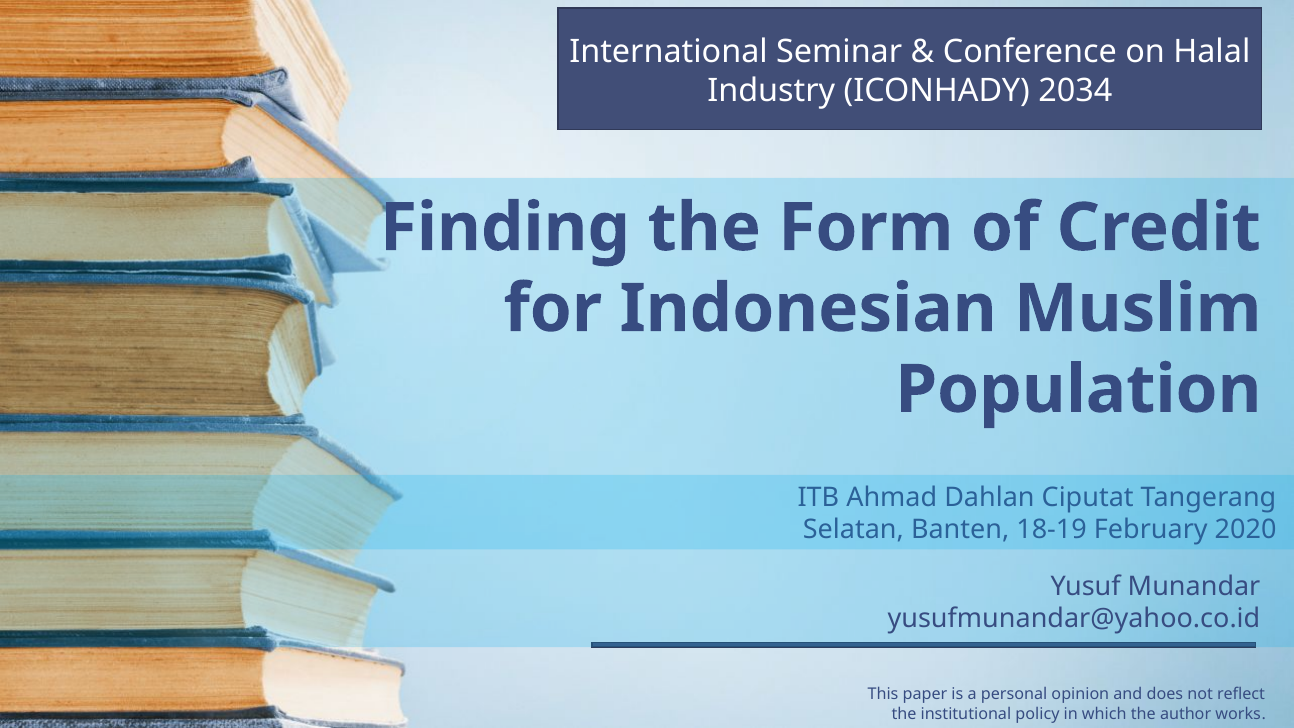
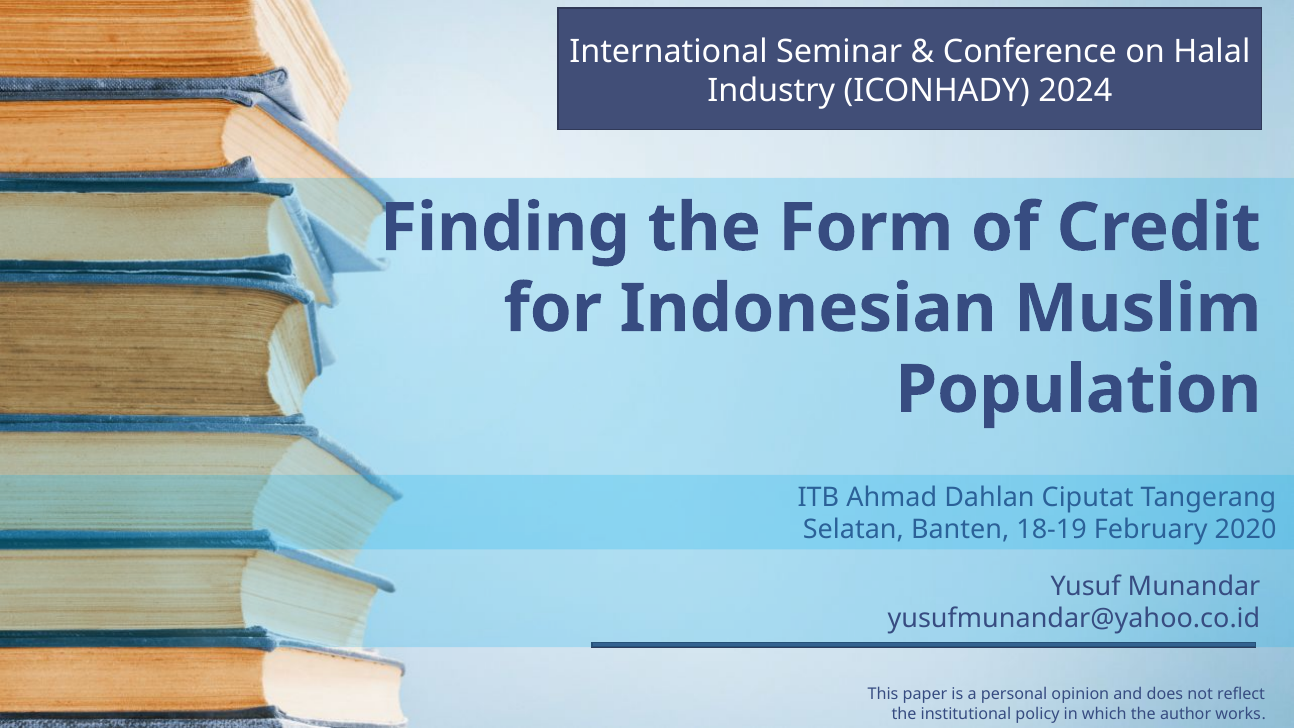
2034: 2034 -> 2024
